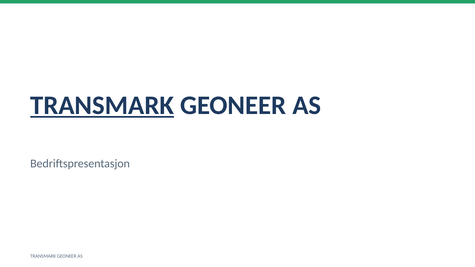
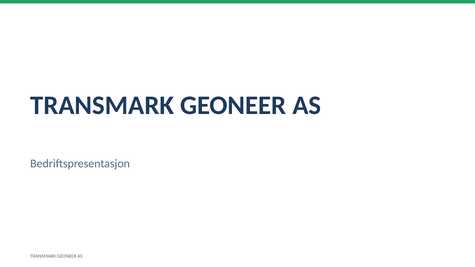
TRANSMARK at (102, 105) underline: present -> none
